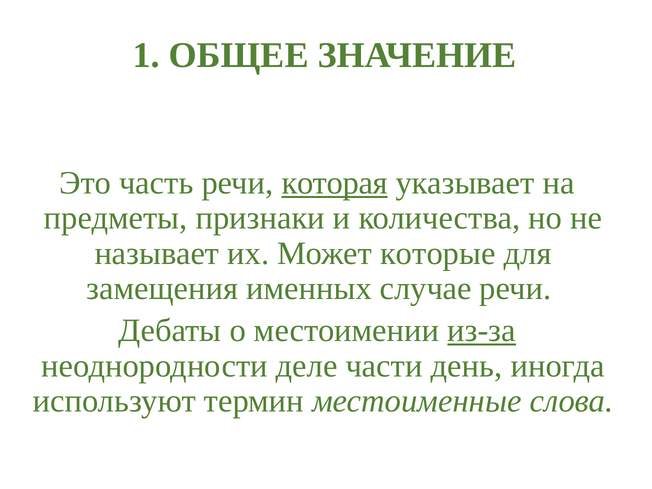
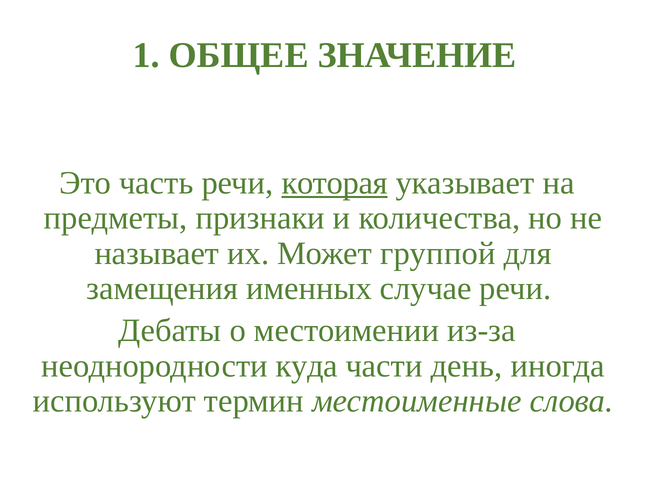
которые: которые -> группой
из-за underline: present -> none
деле: деле -> куда
